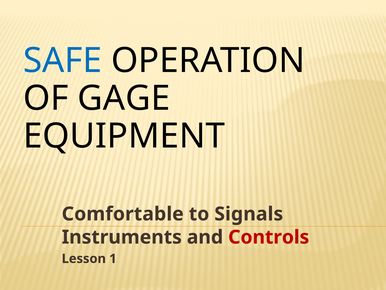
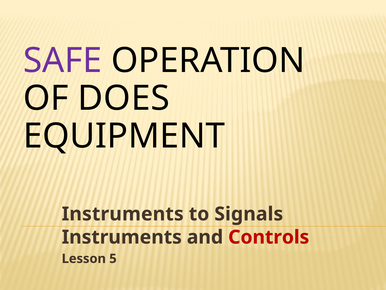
SAFE colour: blue -> purple
GAGE: GAGE -> DOES
Comfortable at (123, 214): Comfortable -> Instruments
1: 1 -> 5
